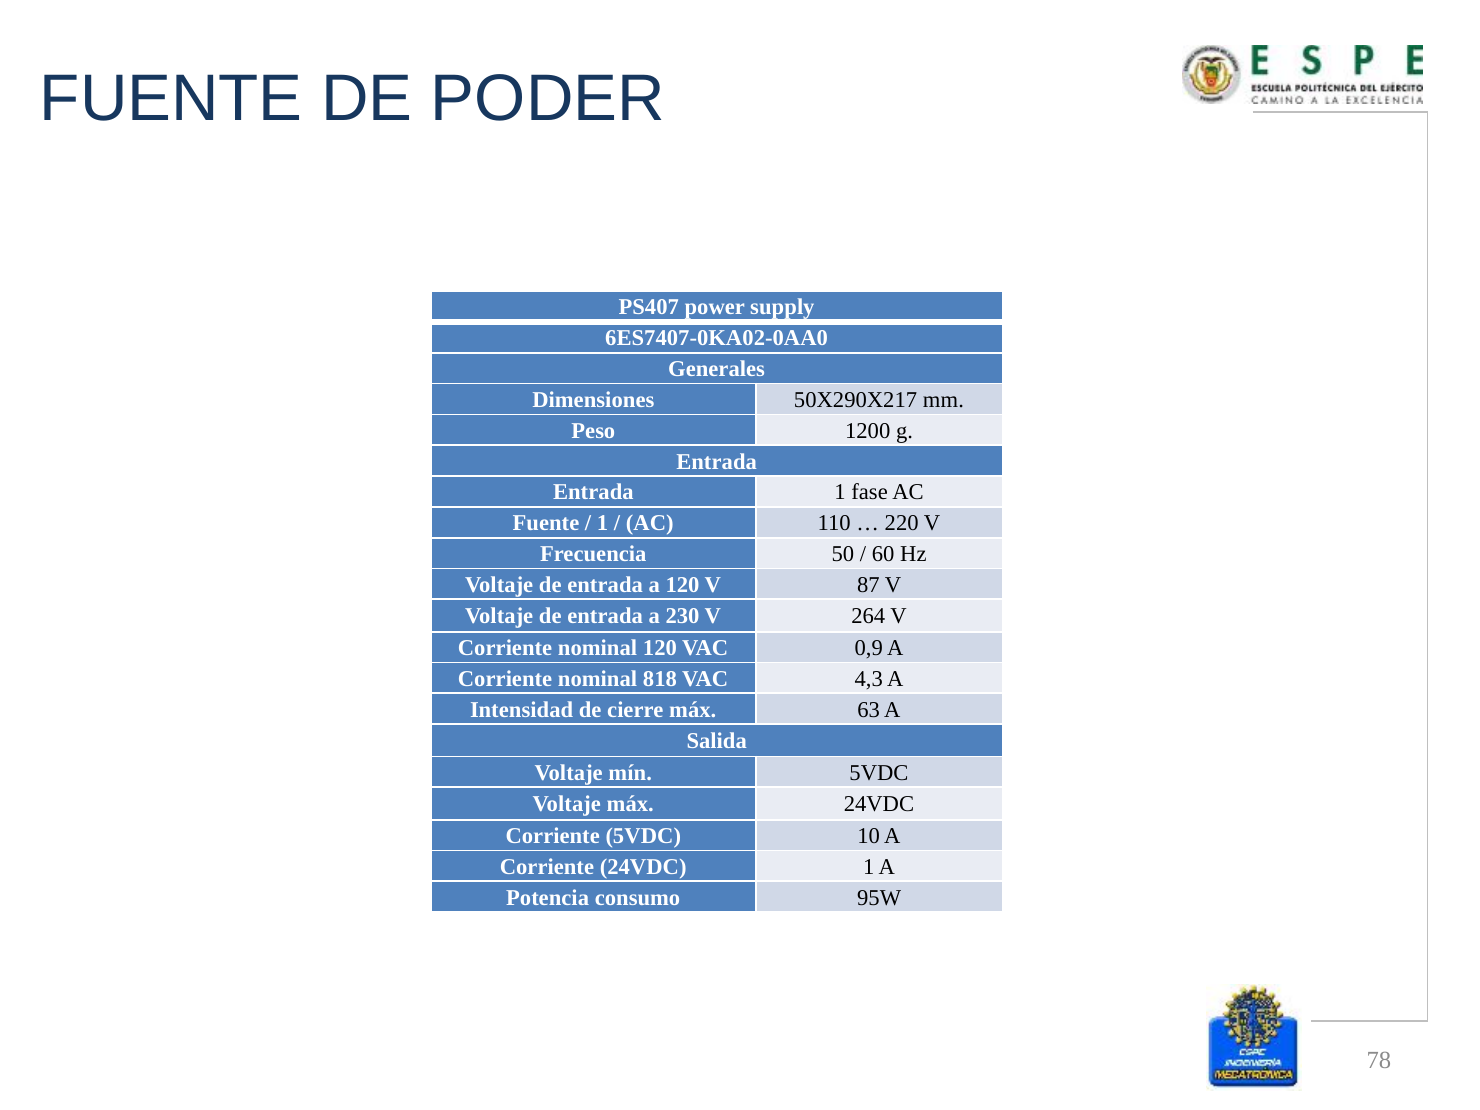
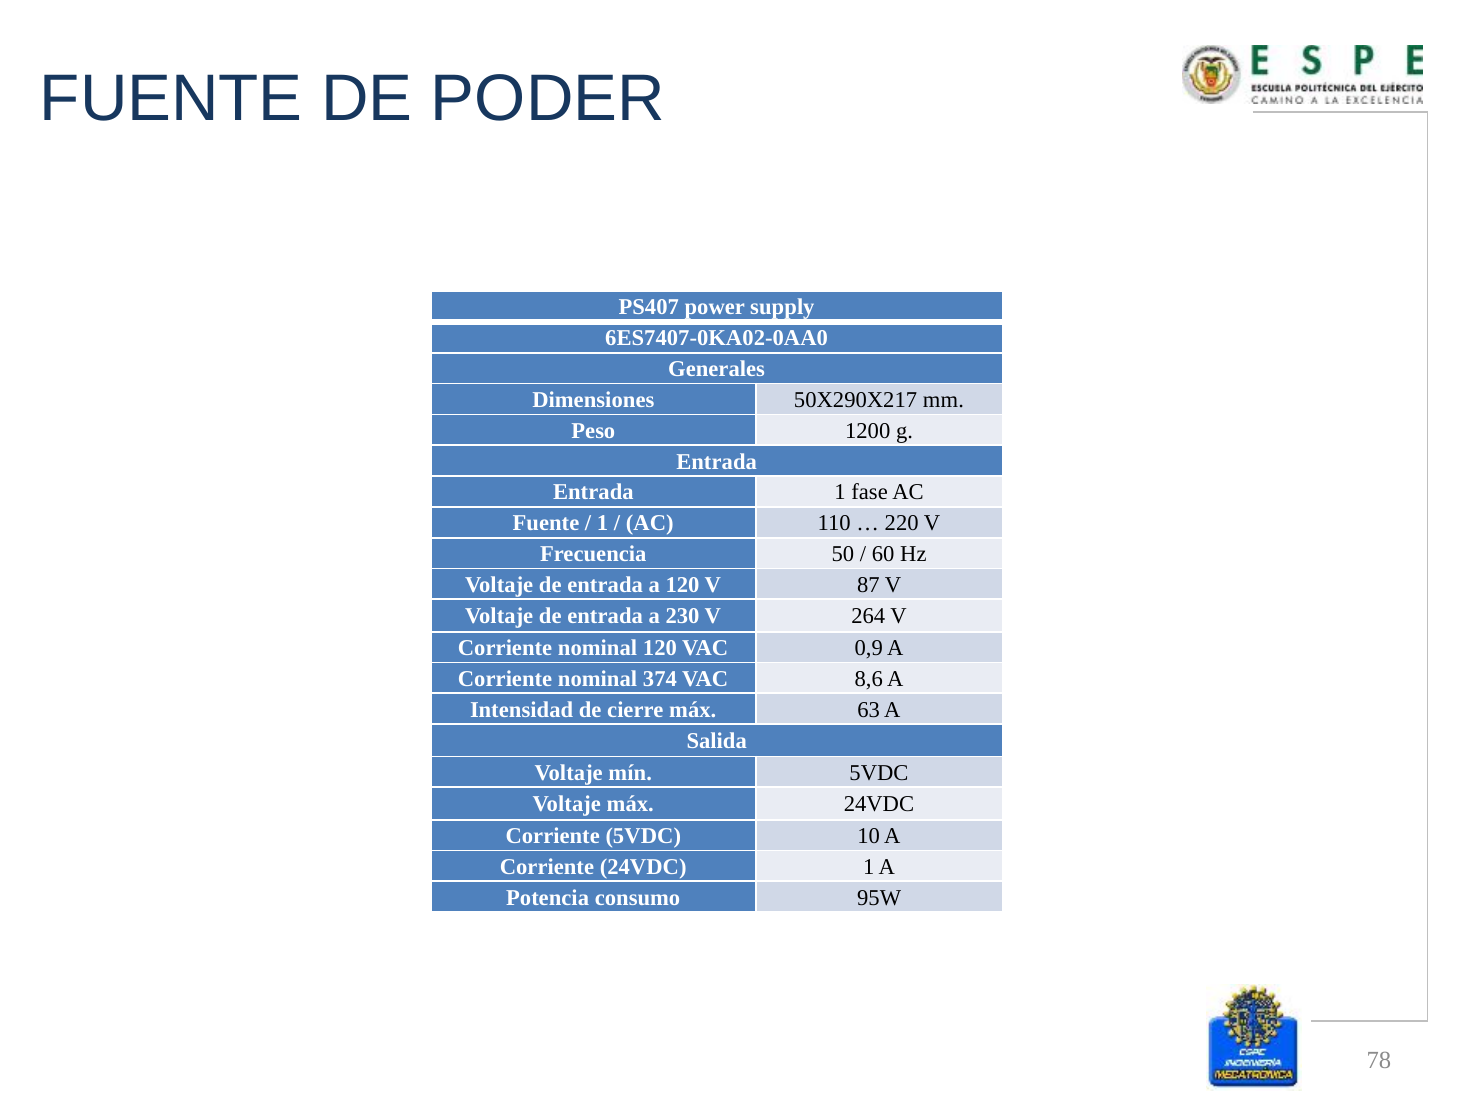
818: 818 -> 374
4,3: 4,3 -> 8,6
